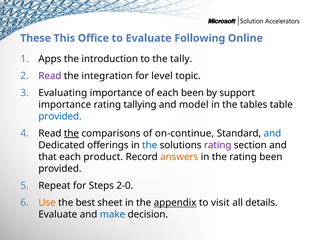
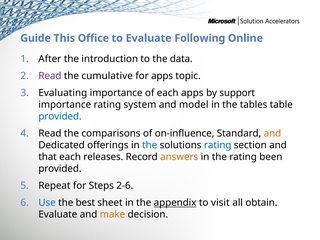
These: These -> Guide
Apps: Apps -> After
tally: tally -> data
integration: integration -> cumulative
for level: level -> apps
each been: been -> apps
tallying: tallying -> system
the at (71, 133) underline: present -> none
on-continue: on-continue -> on-influence
and at (272, 133) colour: blue -> orange
rating at (218, 145) colour: purple -> blue
product: product -> releases
2-0: 2-0 -> 2-6
Use colour: orange -> blue
details: details -> obtain
make colour: blue -> orange
